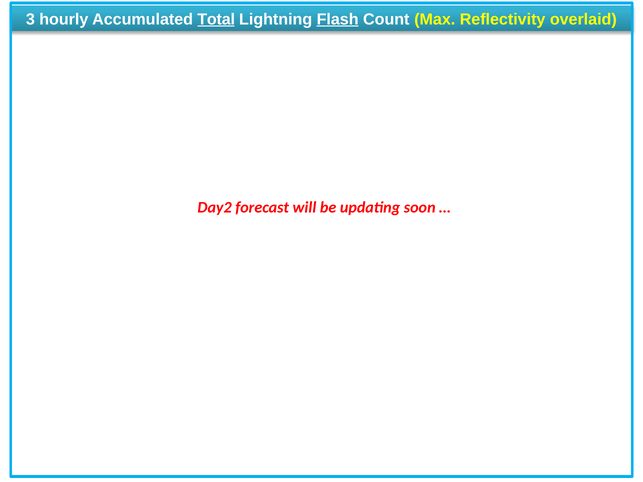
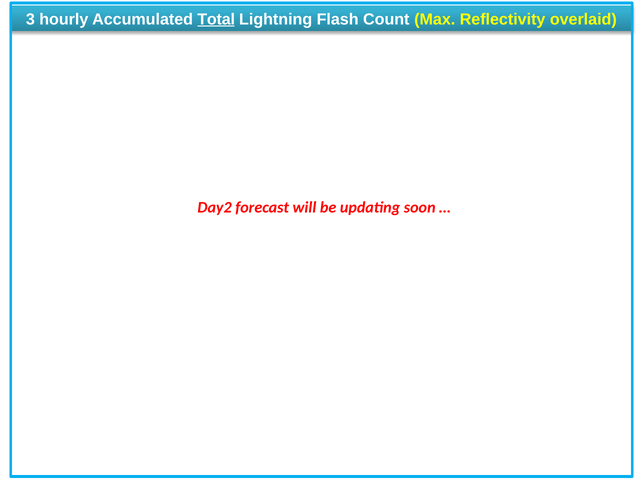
Flash underline: present -> none
